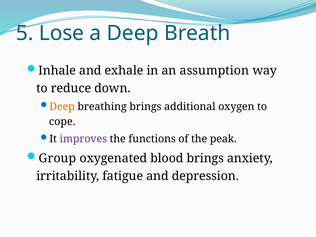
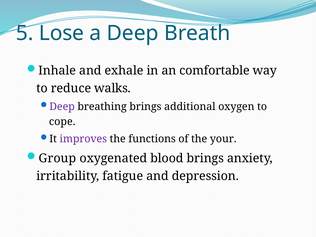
assumption: assumption -> comfortable
down: down -> walks
Deep at (62, 107) colour: orange -> purple
peak: peak -> your
